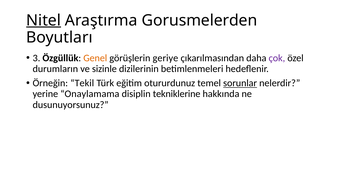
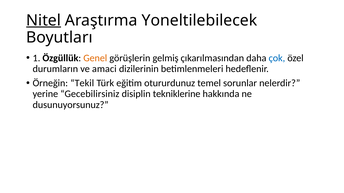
Gorusmelerden: Gorusmelerden -> Yoneltilebilecek
3: 3 -> 1
geriye: geriye -> gelmiş
çok colour: purple -> blue
sizinle: sizinle -> amaci
sorunlar underline: present -> none
Onaylamama: Onaylamama -> Gecebilirsiniz
